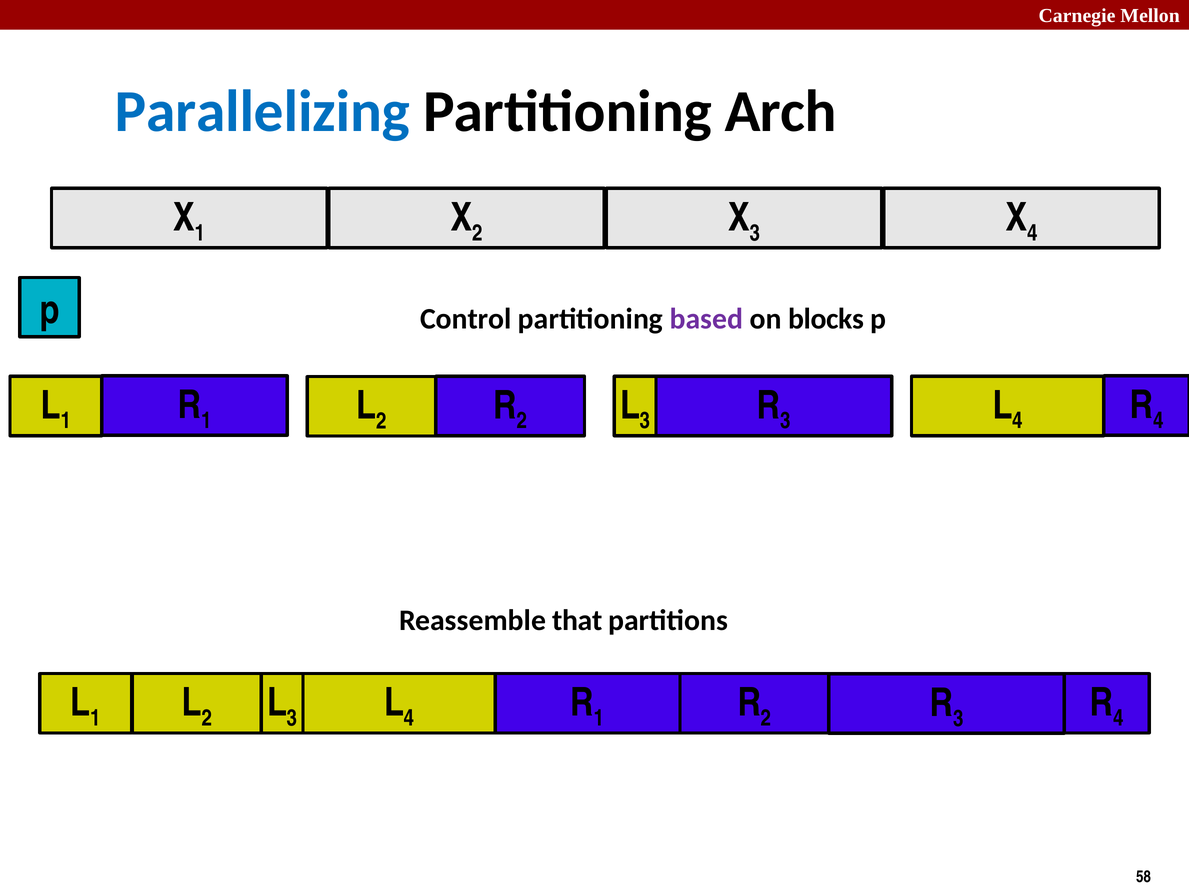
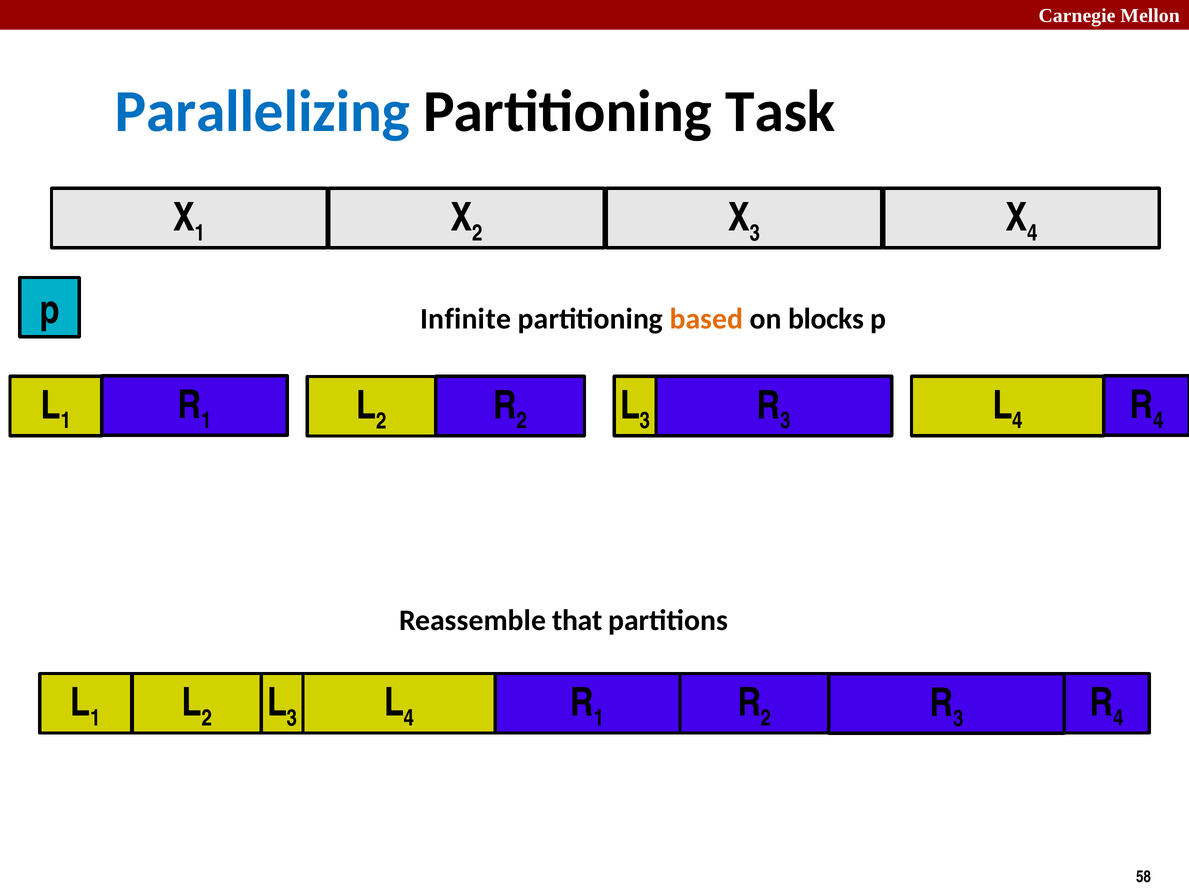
Arch: Arch -> Task
Control: Control -> Infinite
based colour: purple -> orange
